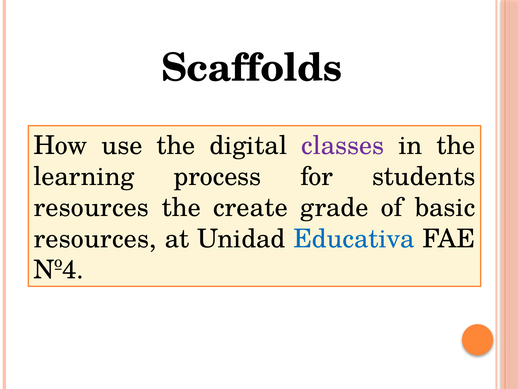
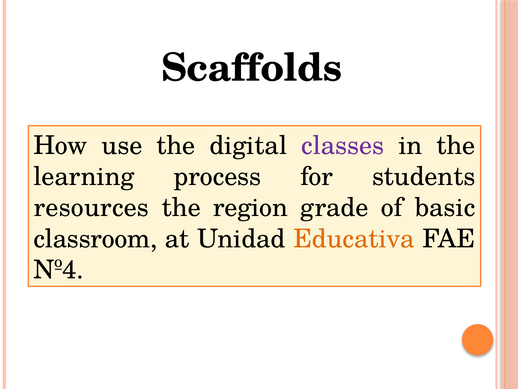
create: create -> region
resources at (95, 239): resources -> classroom
Educativa colour: blue -> orange
